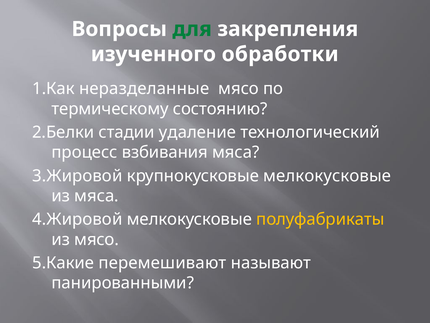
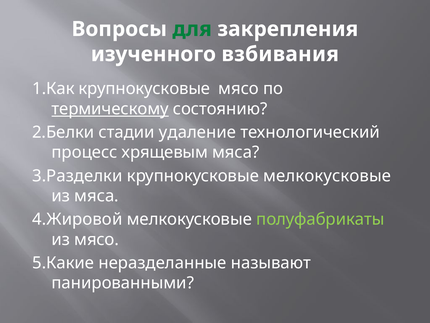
обработки: обработки -> взбивания
1.Как неразделанные: неразделанные -> крупнокусковые
термическому underline: none -> present
взбивания: взбивания -> хрящевым
3.Жировой: 3.Жировой -> 3.Разделки
полуфабрикаты colour: yellow -> light green
перемешивают: перемешивают -> неразделанные
